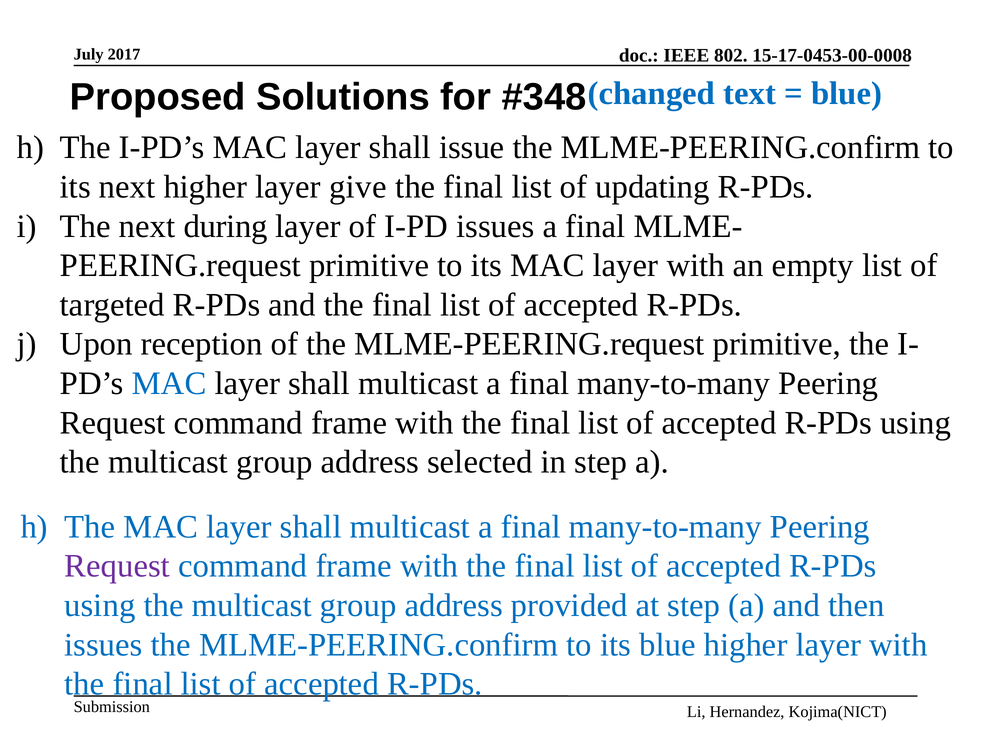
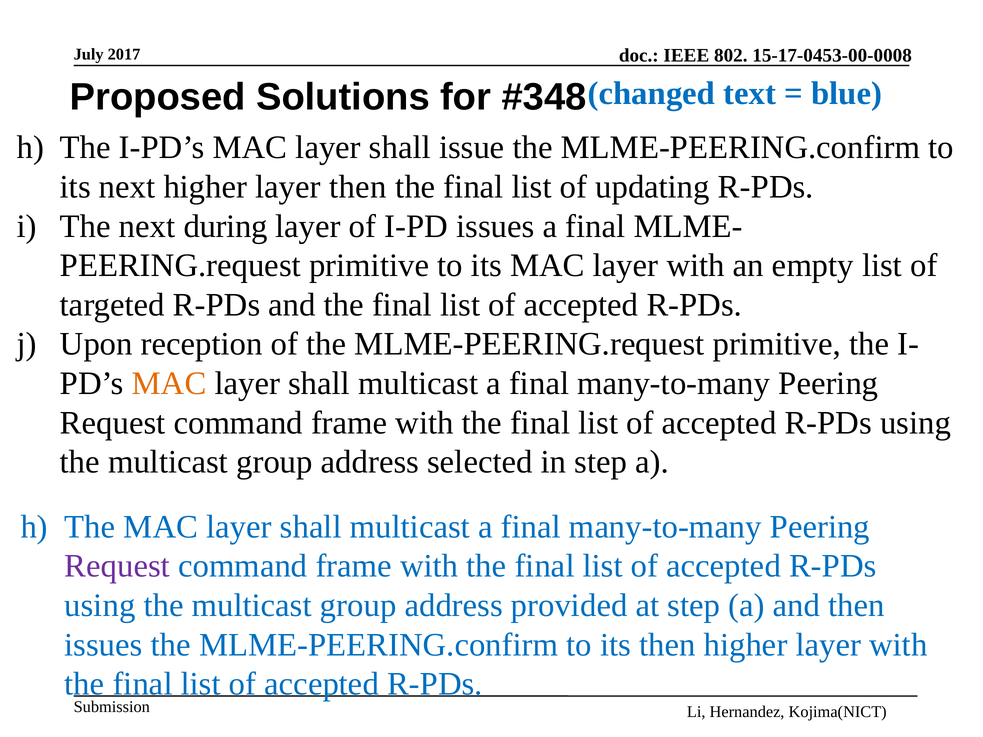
layer give: give -> then
MAC at (169, 384) colour: blue -> orange
its blue: blue -> then
